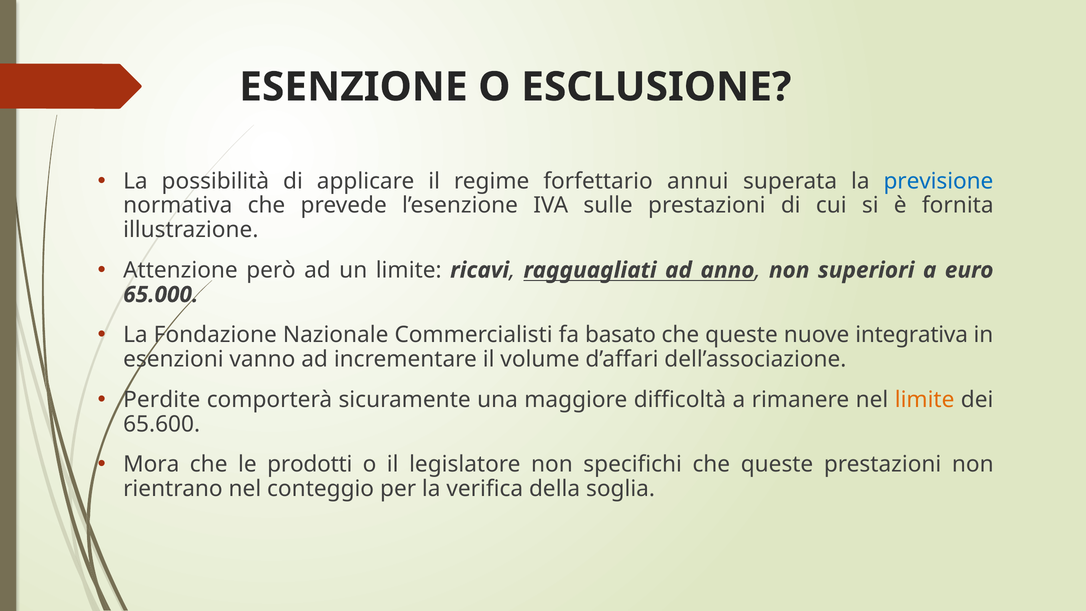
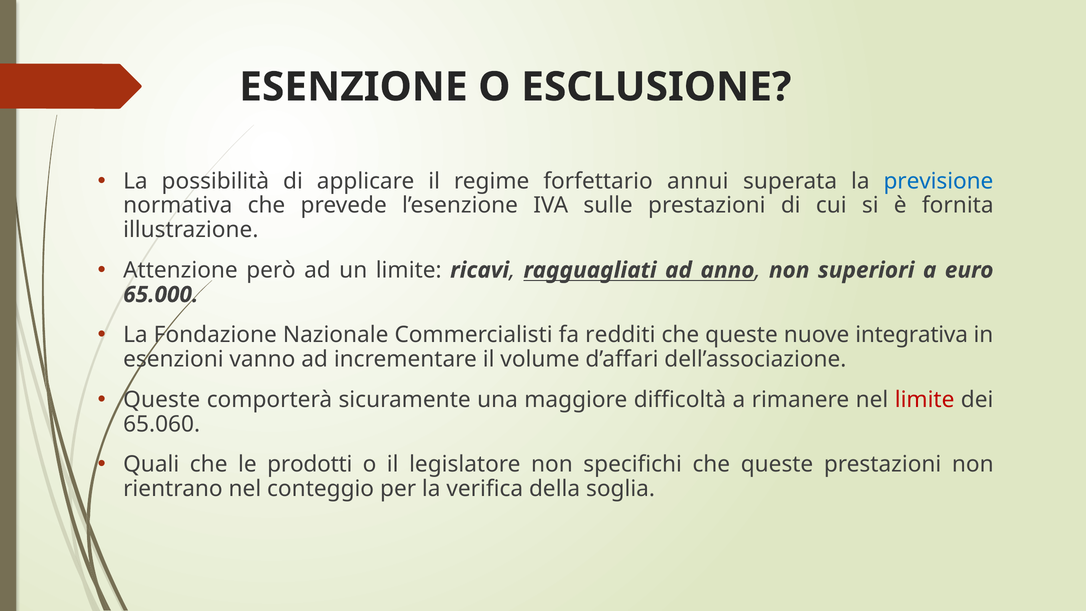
basato: basato -> redditi
Perdite at (162, 400): Perdite -> Queste
limite at (925, 400) colour: orange -> red
65.600: 65.600 -> 65.060
Mora: Mora -> Quali
